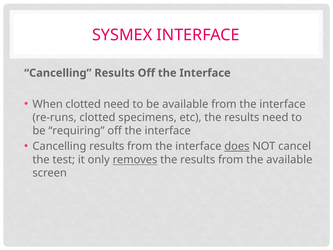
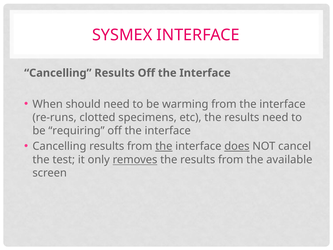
When clotted: clotted -> should
be available: available -> warming
the at (164, 146) underline: none -> present
